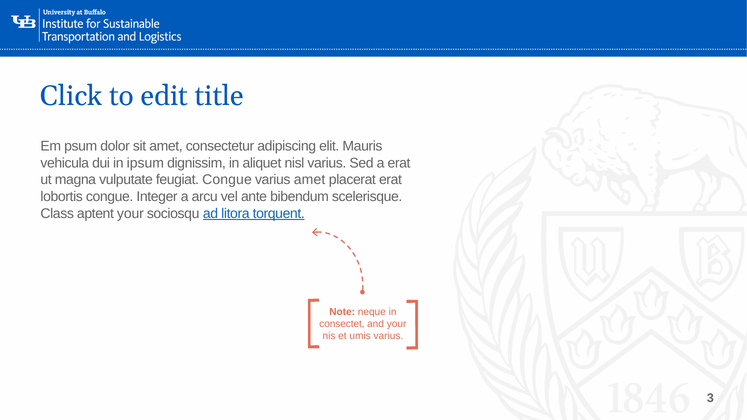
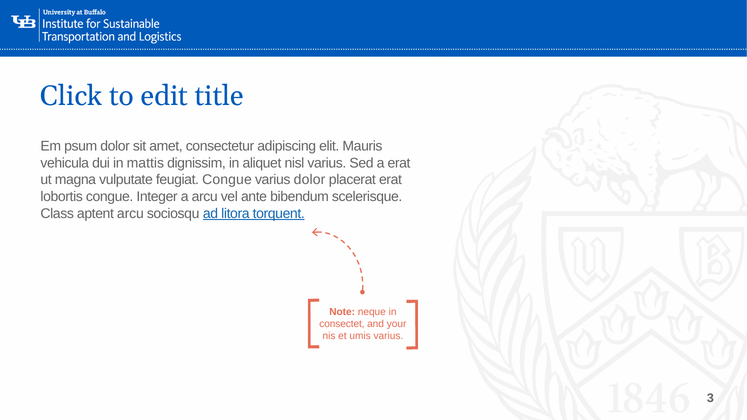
ipsum: ipsum -> mattis
varius amet: amet -> dolor
aptent your: your -> arcu
